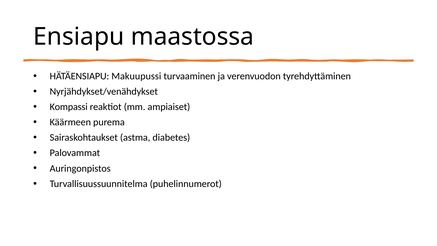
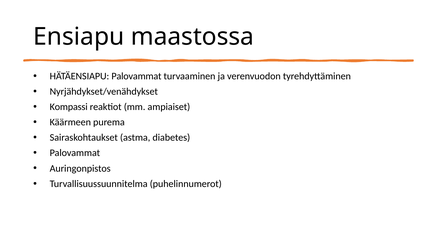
HÄTÄENSIAPU Makuupussi: Makuupussi -> Palovammat
